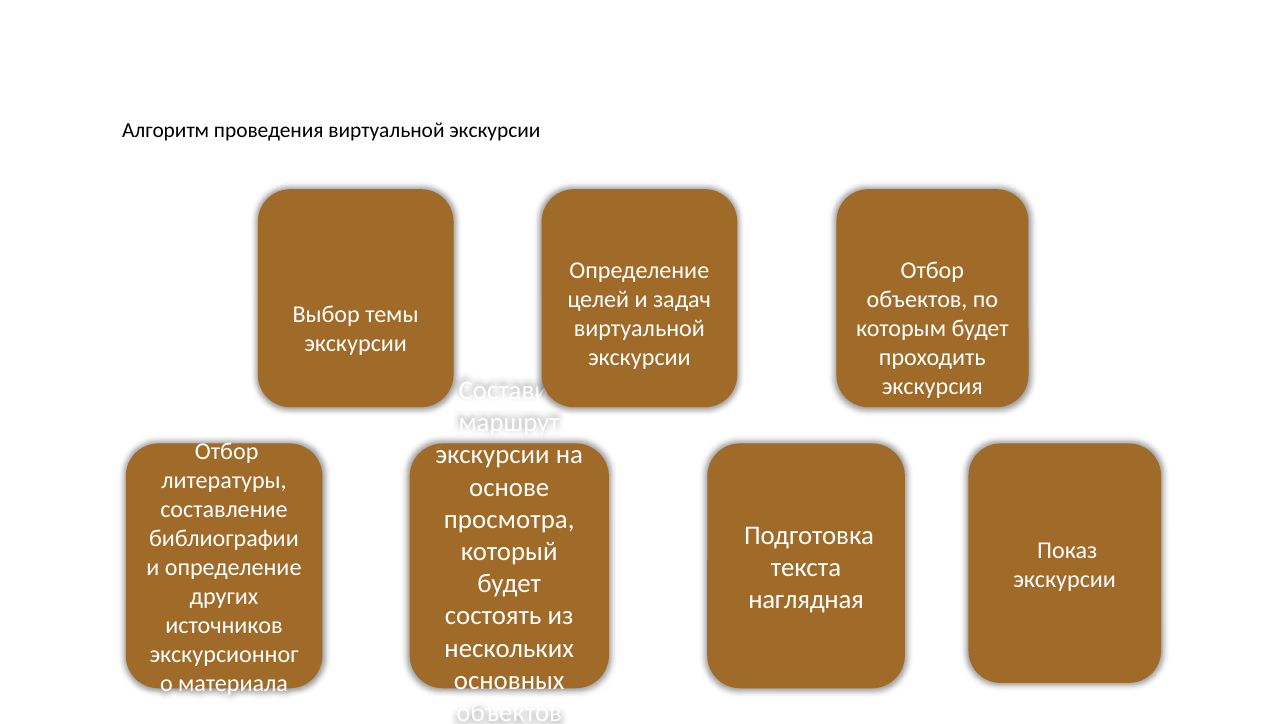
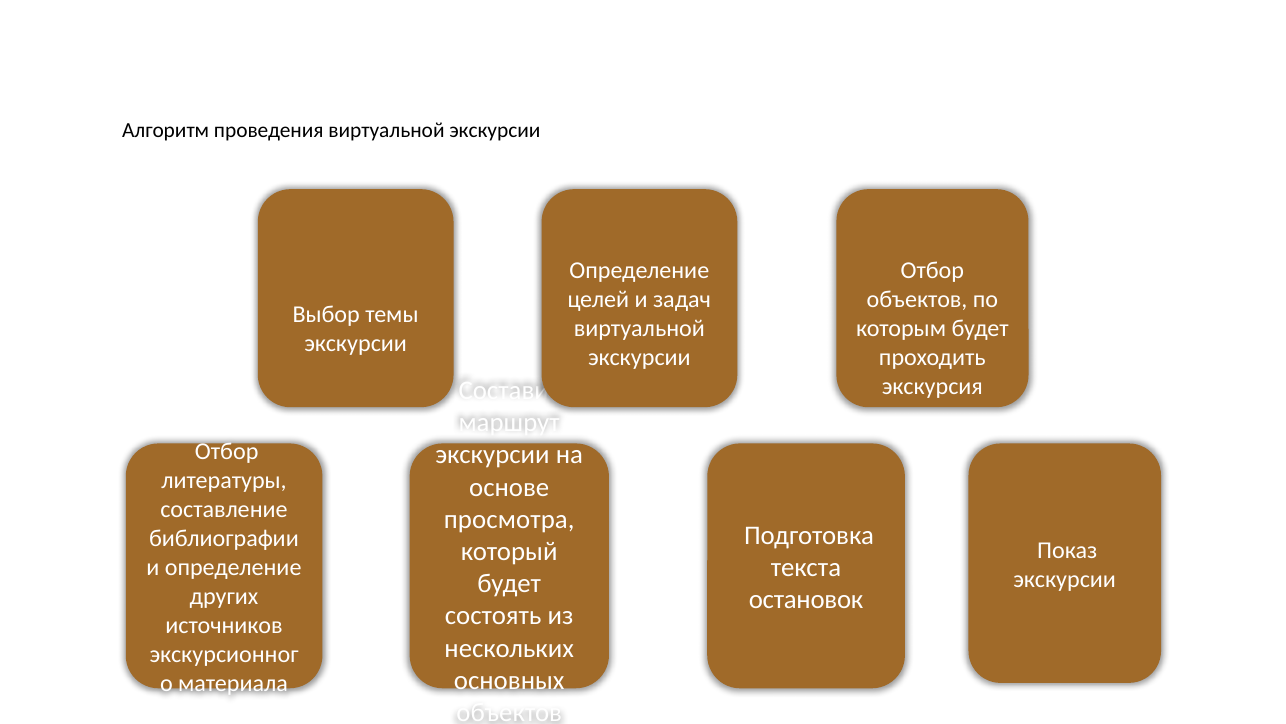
наглядная at (806, 599): наглядная -> остановок
